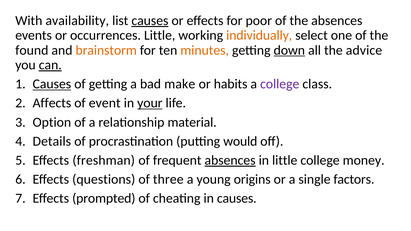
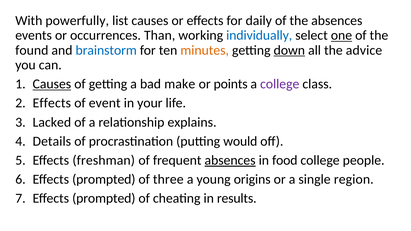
availability: availability -> powerfully
causes at (150, 21) underline: present -> none
poor: poor -> daily
occurrences Little: Little -> Than
individually colour: orange -> blue
one underline: none -> present
brainstorm colour: orange -> blue
can underline: present -> none
habits: habits -> points
Affects at (52, 103): Affects -> Effects
your underline: present -> none
Option: Option -> Lacked
material: material -> explains
in little: little -> food
money: money -> people
questions at (104, 180): questions -> prompted
factors: factors -> region
in causes: causes -> results
